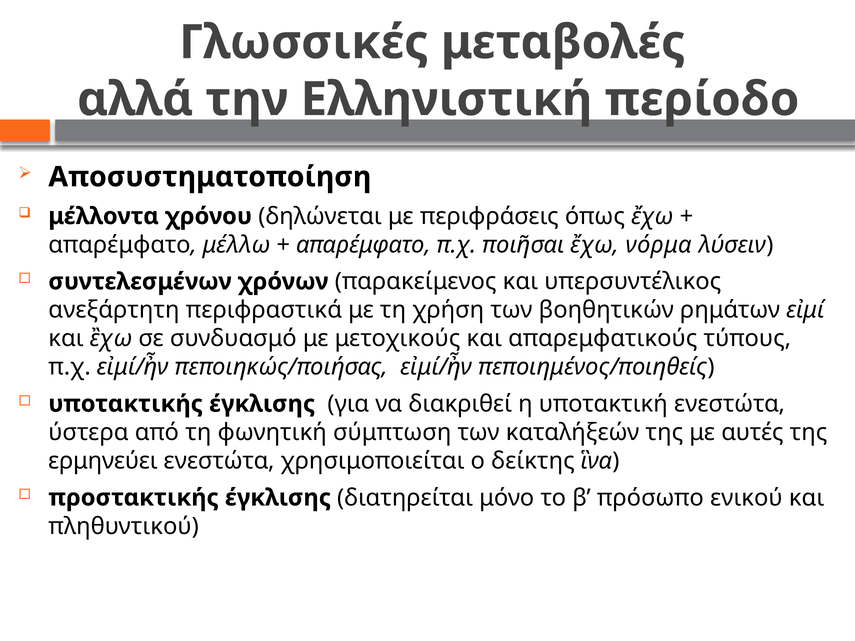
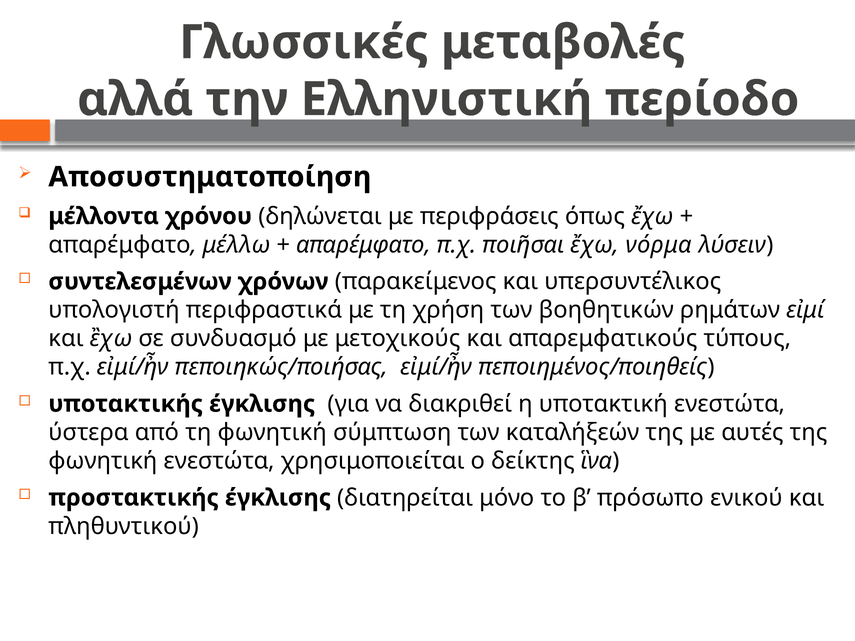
ανεξάρτητη: ανεξάρτητη -> υπολογιστή
ερμηνεύει at (103, 461): ερμηνεύει -> φωνητική
